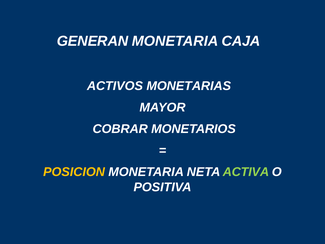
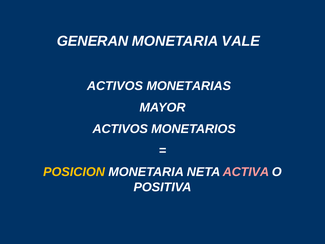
CAJA: CAJA -> VALE
COBRAR at (120, 129): COBRAR -> ACTIVOS
ACTIVA colour: light green -> pink
